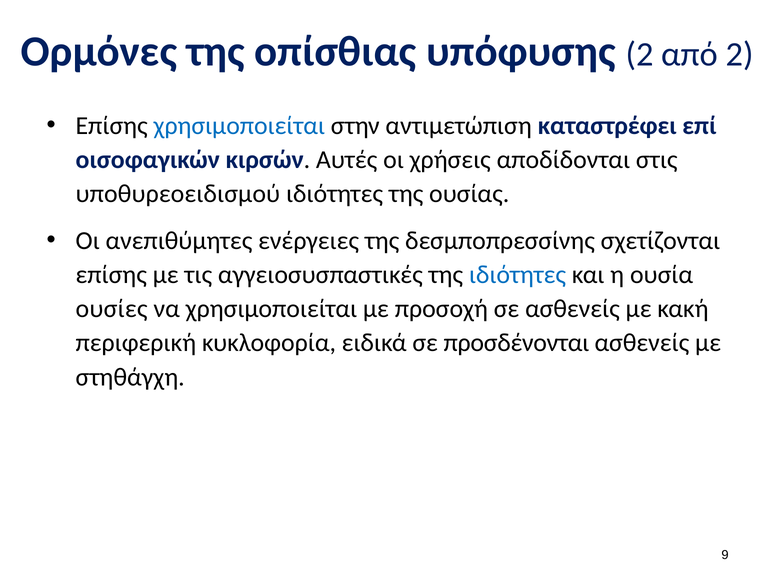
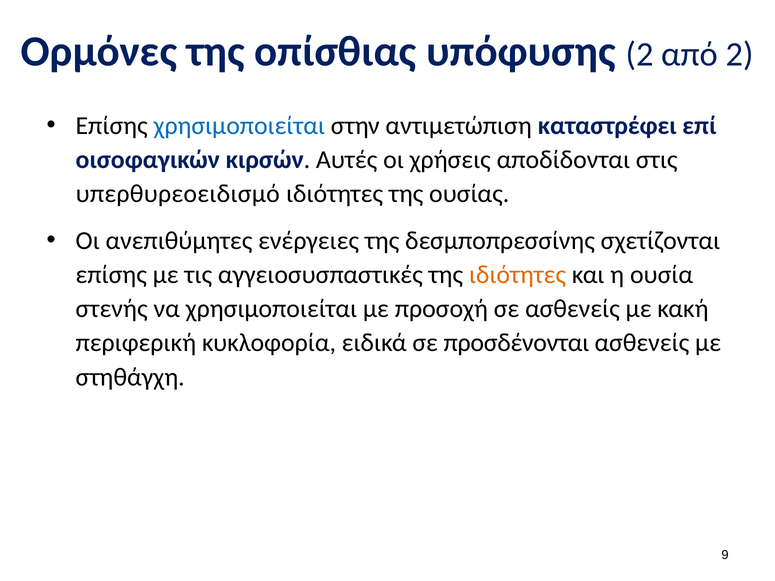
υποθυρεοειδισμού: υποθυρεοειδισμού -> υπερθυρεοειδισμό
ιδιότητες at (517, 275) colour: blue -> orange
ουσίες: ουσίες -> στενής
